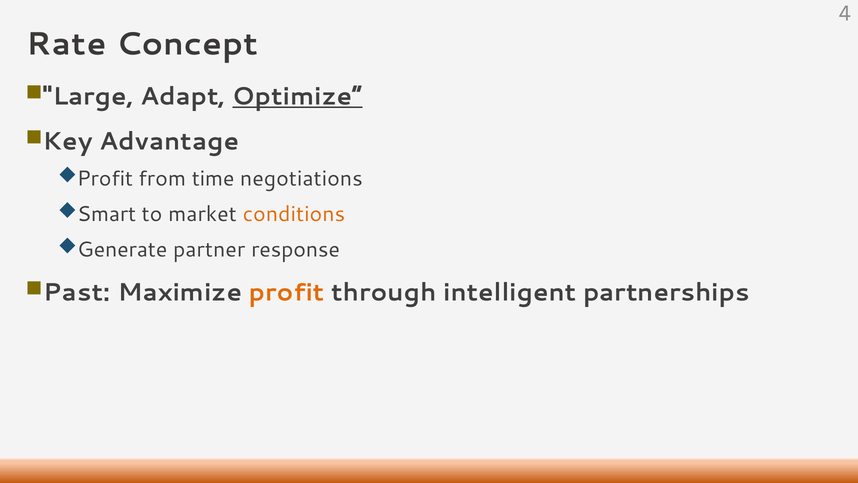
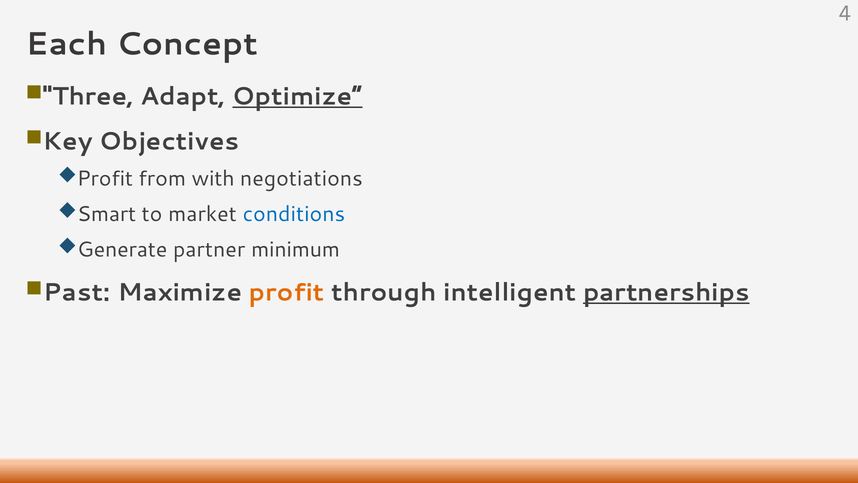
Rate: Rate -> Each
Large: Large -> Three
Advantage: Advantage -> Objectives
time: time -> with
conditions colour: orange -> blue
response: response -> minimum
partnerships underline: none -> present
